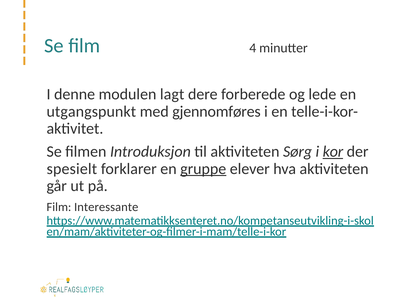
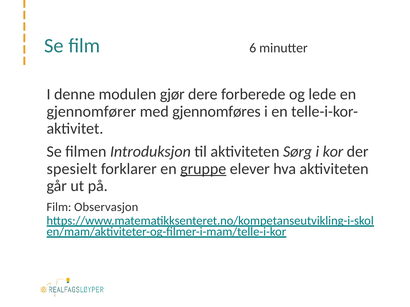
4: 4 -> 6
lagt: lagt -> gjør
utgangspunkt: utgangspunkt -> gjennomfører
kor underline: present -> none
Interessante: Interessante -> Observasjon
